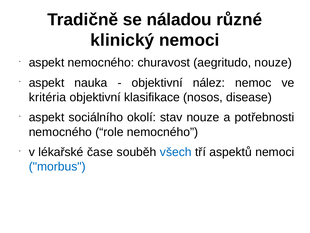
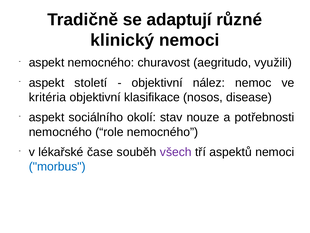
náladou: náladou -> adaptují
aegritudo nouze: nouze -> využili
nauka: nauka -> století
všech colour: blue -> purple
